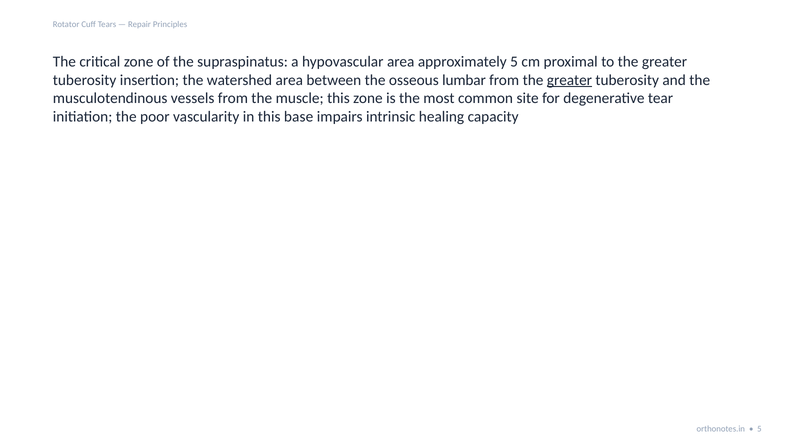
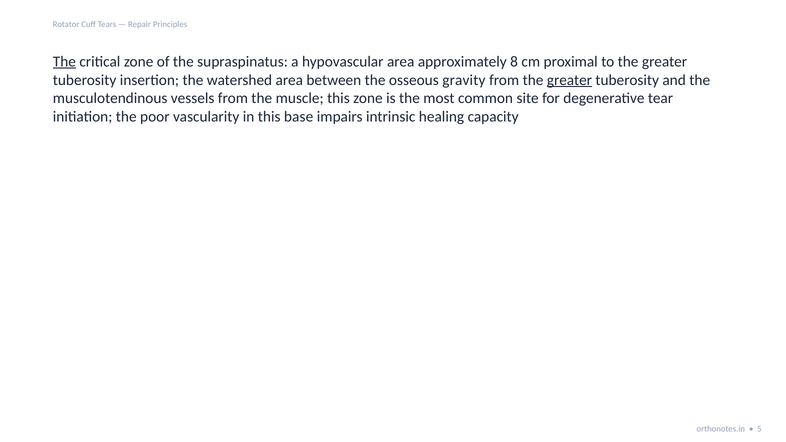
The at (64, 62) underline: none -> present
approximately 5: 5 -> 8
lumbar: lumbar -> gravity
